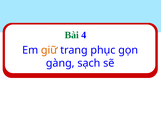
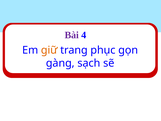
Bài colour: green -> purple
